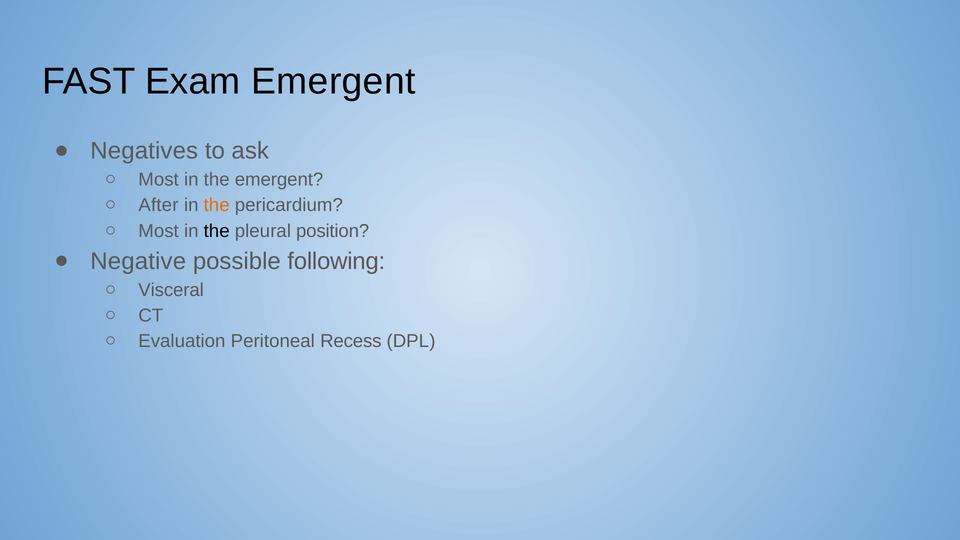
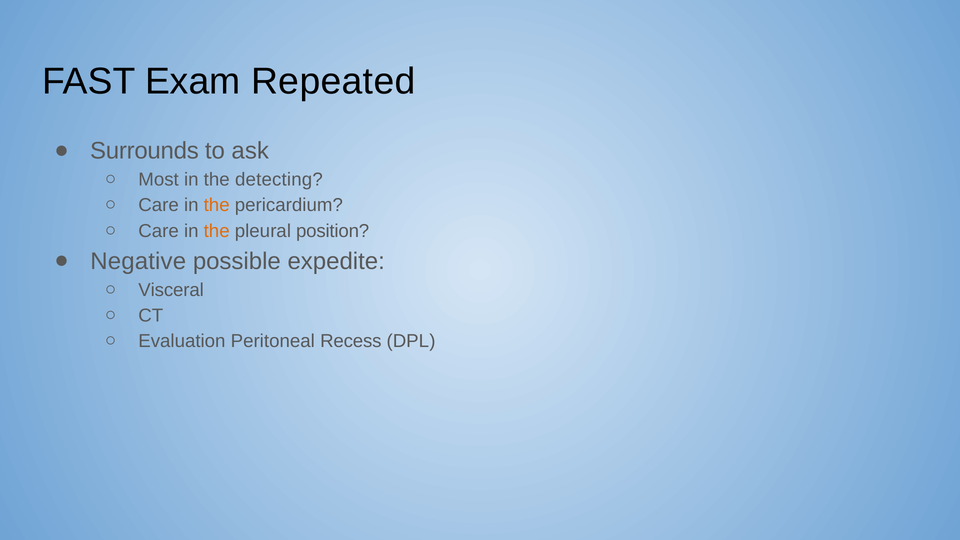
Exam Emergent: Emergent -> Repeated
Negatives: Negatives -> Surrounds
the emergent: emergent -> detecting
After at (158, 205): After -> Care
Most at (159, 231): Most -> Care
the at (217, 231) colour: black -> orange
following: following -> expedite
